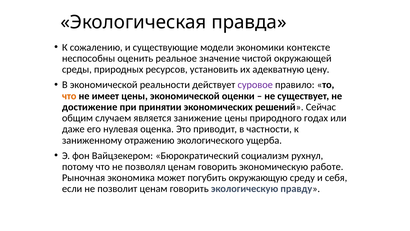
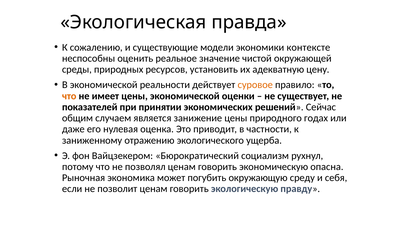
суровое colour: purple -> orange
достижение: достижение -> показателей
работе: работе -> опасна
